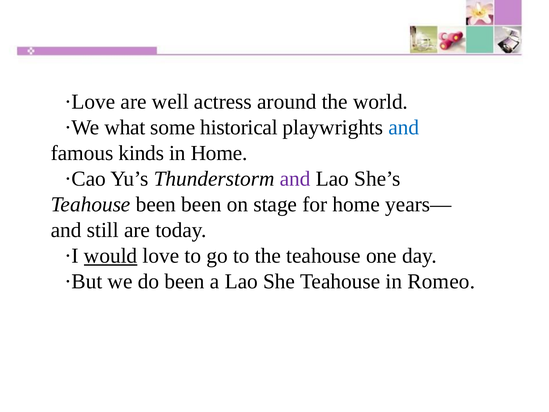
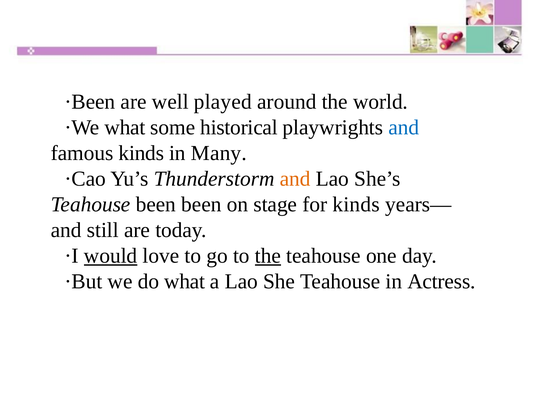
·Love: ·Love -> ·Been
actress: actress -> played
in Home: Home -> Many
and at (295, 179) colour: purple -> orange
for home: home -> kinds
the at (268, 256) underline: none -> present
do been: been -> what
Romeo: Romeo -> Actress
